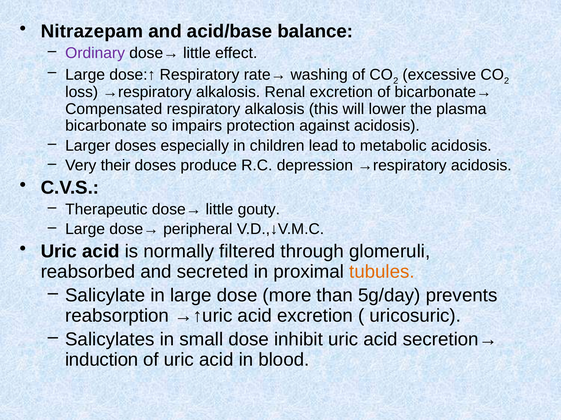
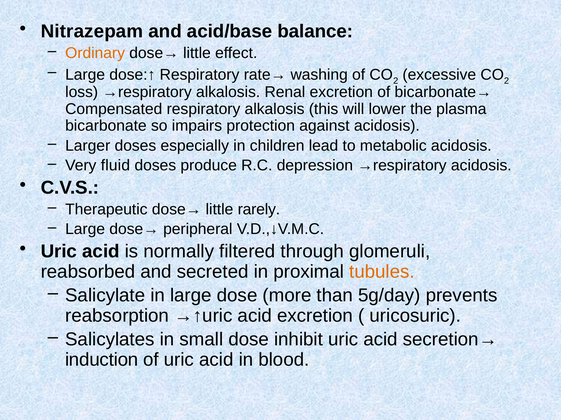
Ordinary colour: purple -> orange
their: their -> fluid
gouty: gouty -> rarely
